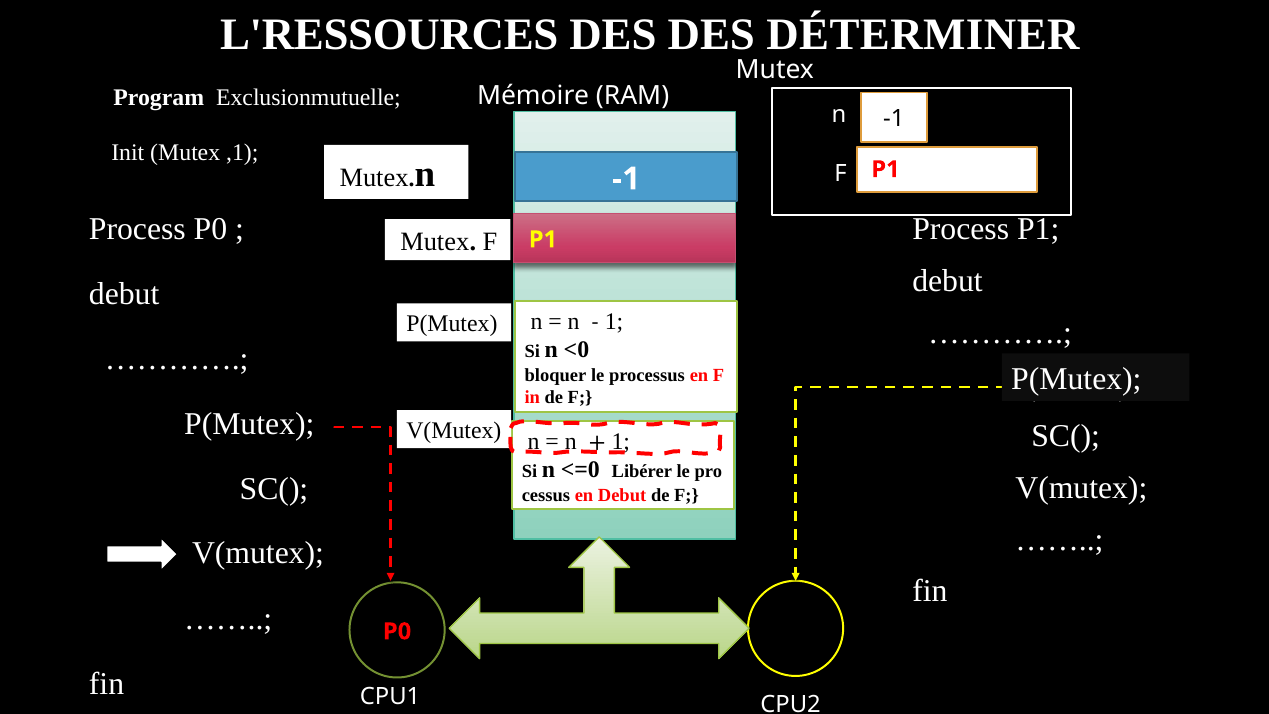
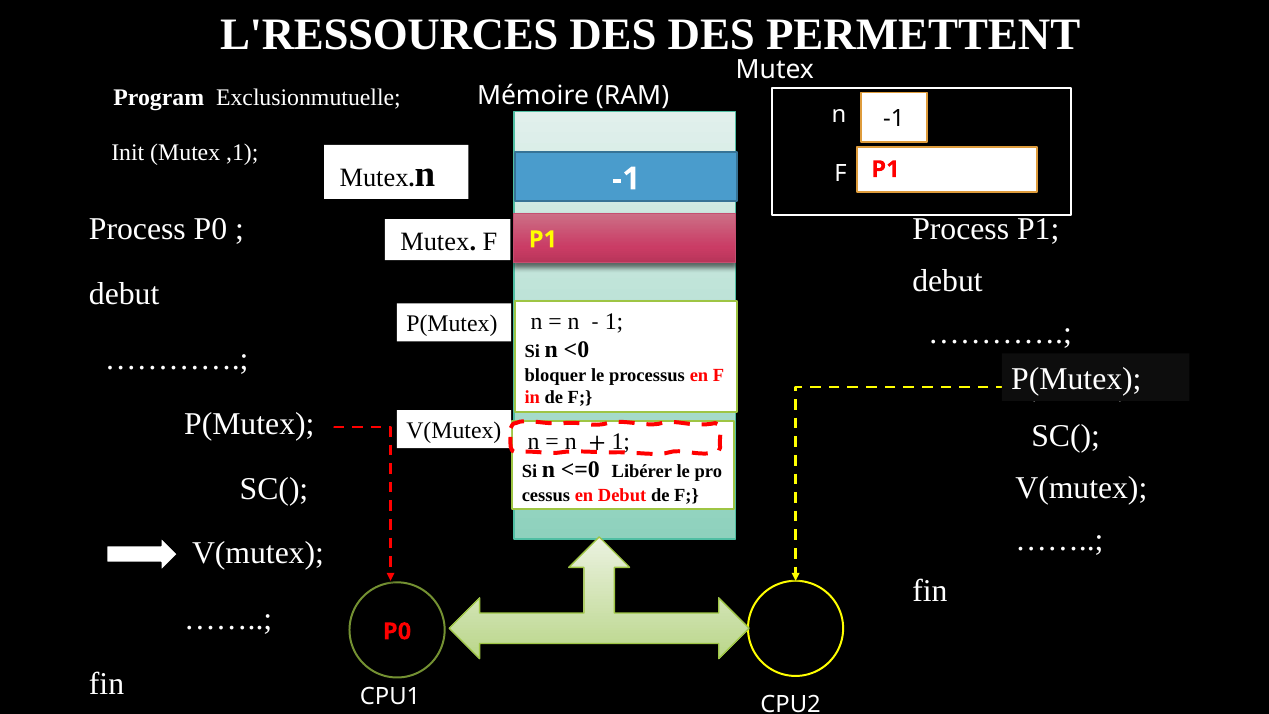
DÉTERMINER: DÉTERMINER -> PERMETTENT
